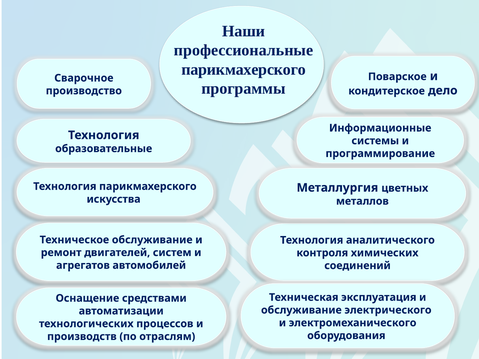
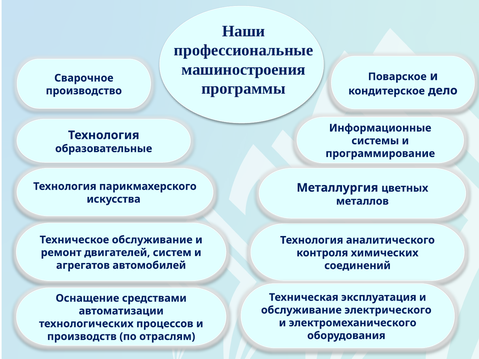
парикмахерского at (244, 69): парикмахерского -> машиностроения
